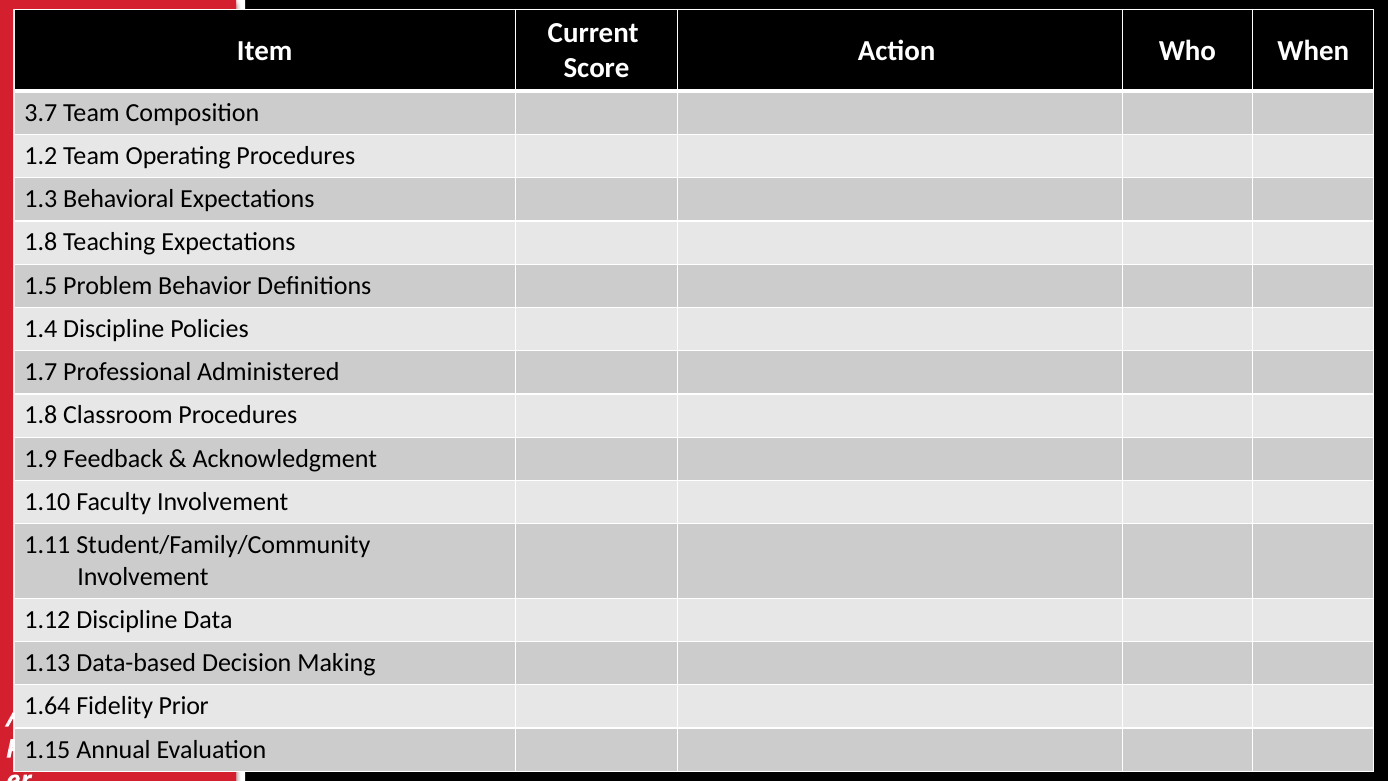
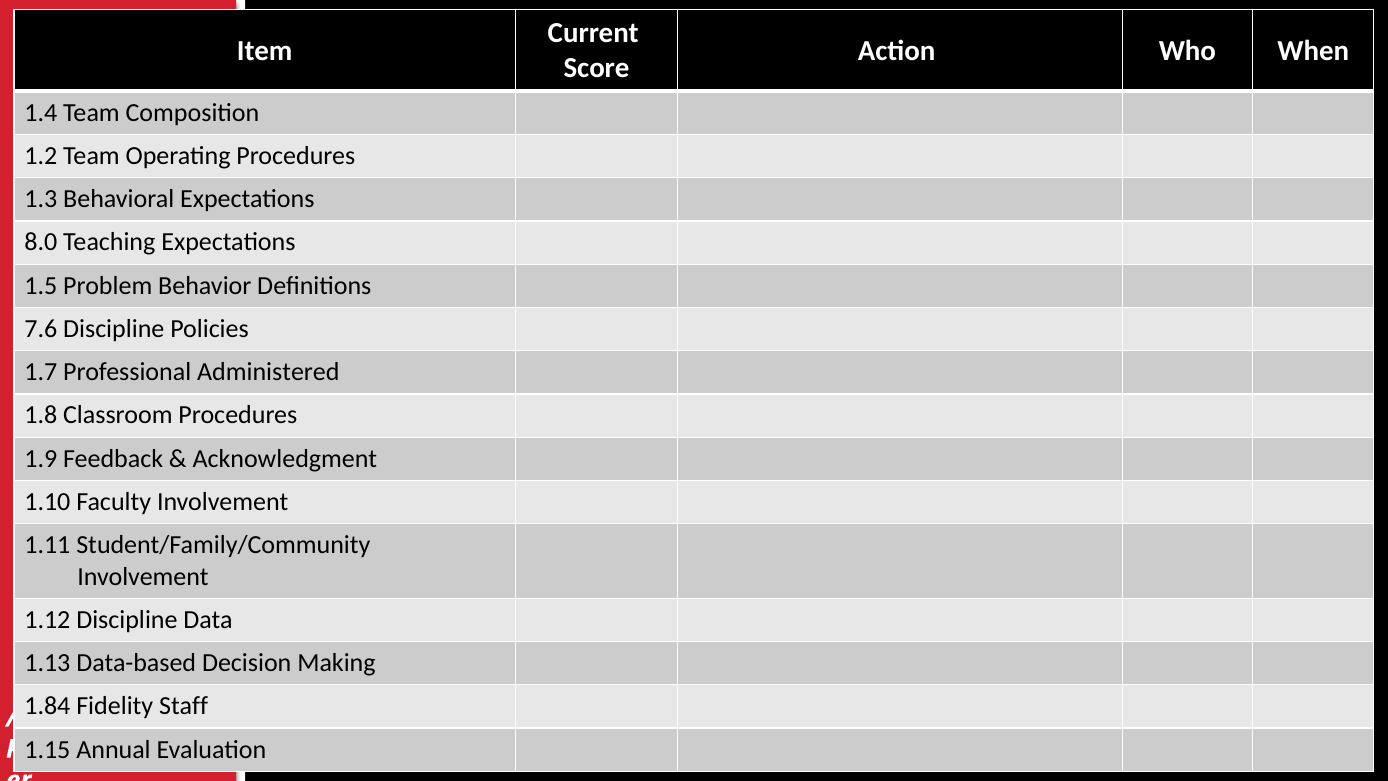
3.7: 3.7 -> 1.4
1.8 at (41, 242): 1.8 -> 8.0
1.4: 1.4 -> 7.6
1.64: 1.64 -> 1.84
Prior: Prior -> Staff
